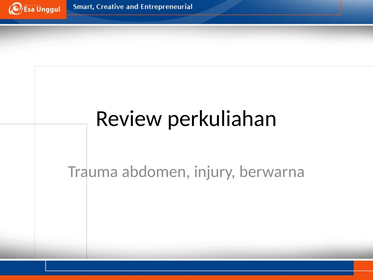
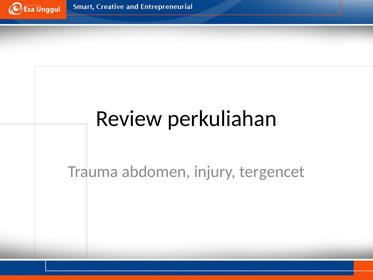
berwarna: berwarna -> tergencet
